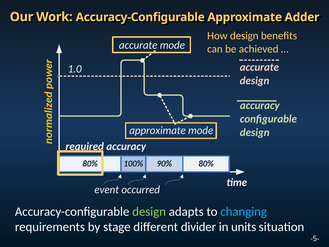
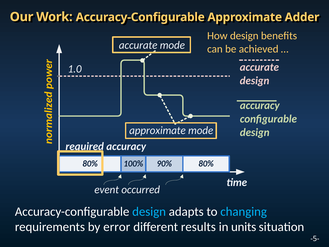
design at (149, 211) colour: light green -> light blue
stage: stage -> error
divider: divider -> results
